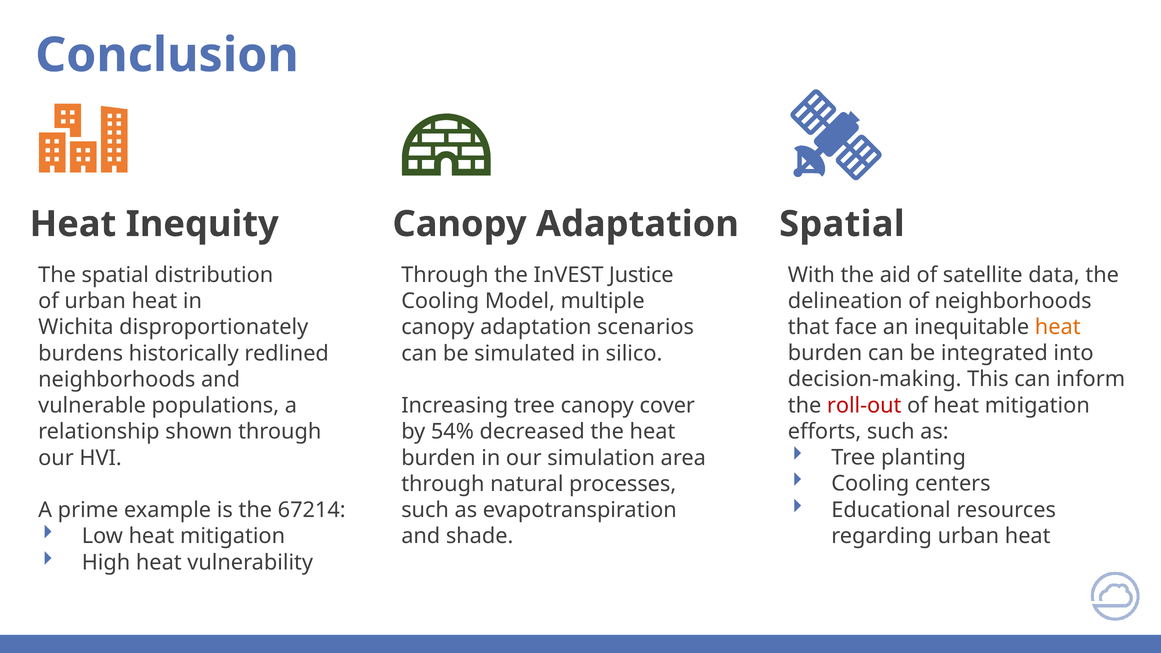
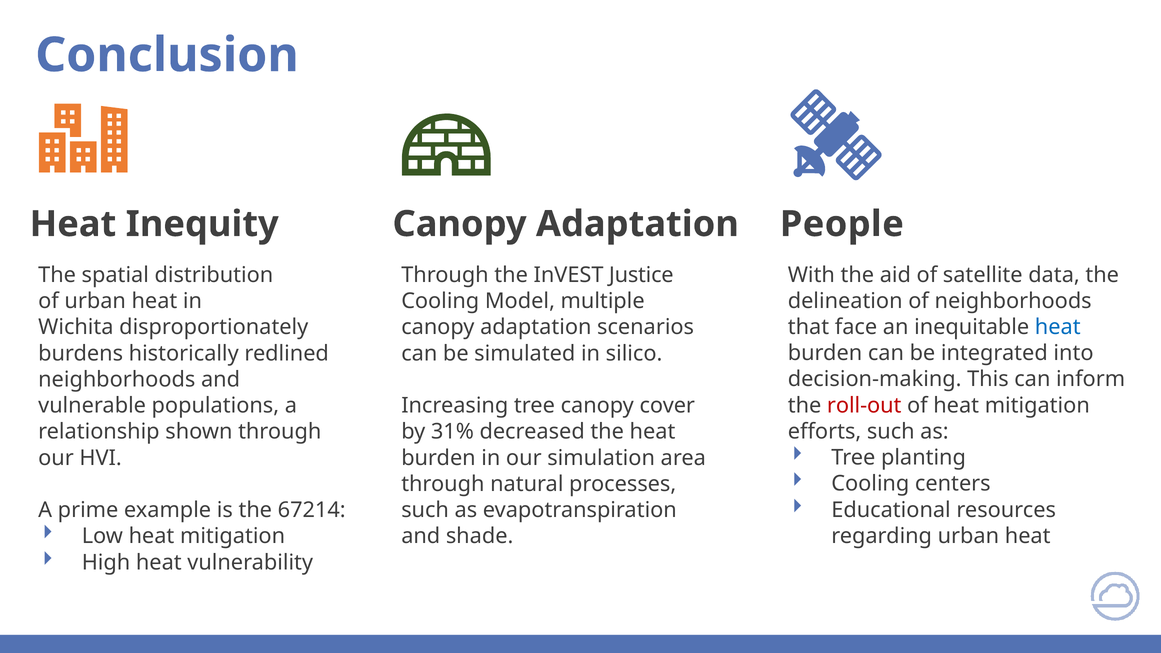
Adaptation Spatial: Spatial -> People
heat at (1058, 327) colour: orange -> blue
54%: 54% -> 31%
